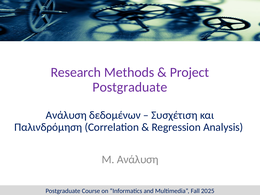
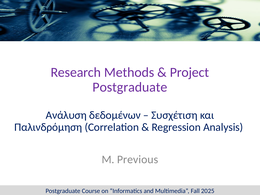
M Ανάλυση: Ανάλυση -> Previous
